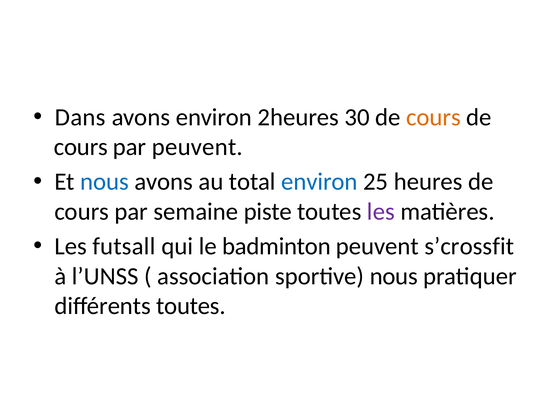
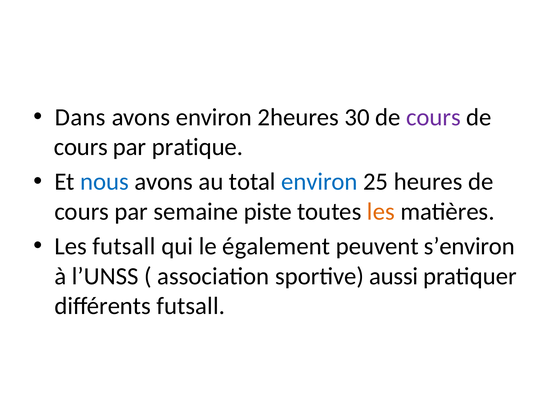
cours at (433, 117) colour: orange -> purple
par peuvent: peuvent -> pratique
les at (381, 211) colour: purple -> orange
badminton: badminton -> également
s’crossfit: s’crossfit -> s’environ
sportive nous: nous -> aussi
différents toutes: toutes -> futsall
